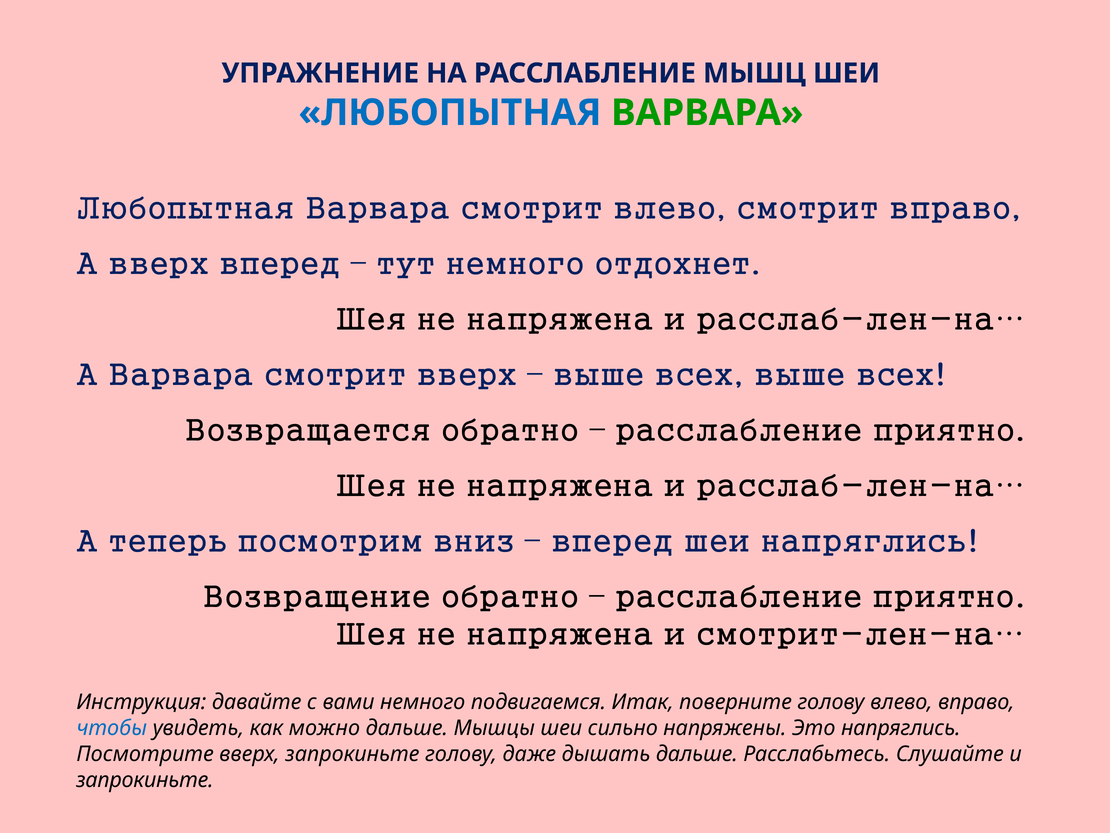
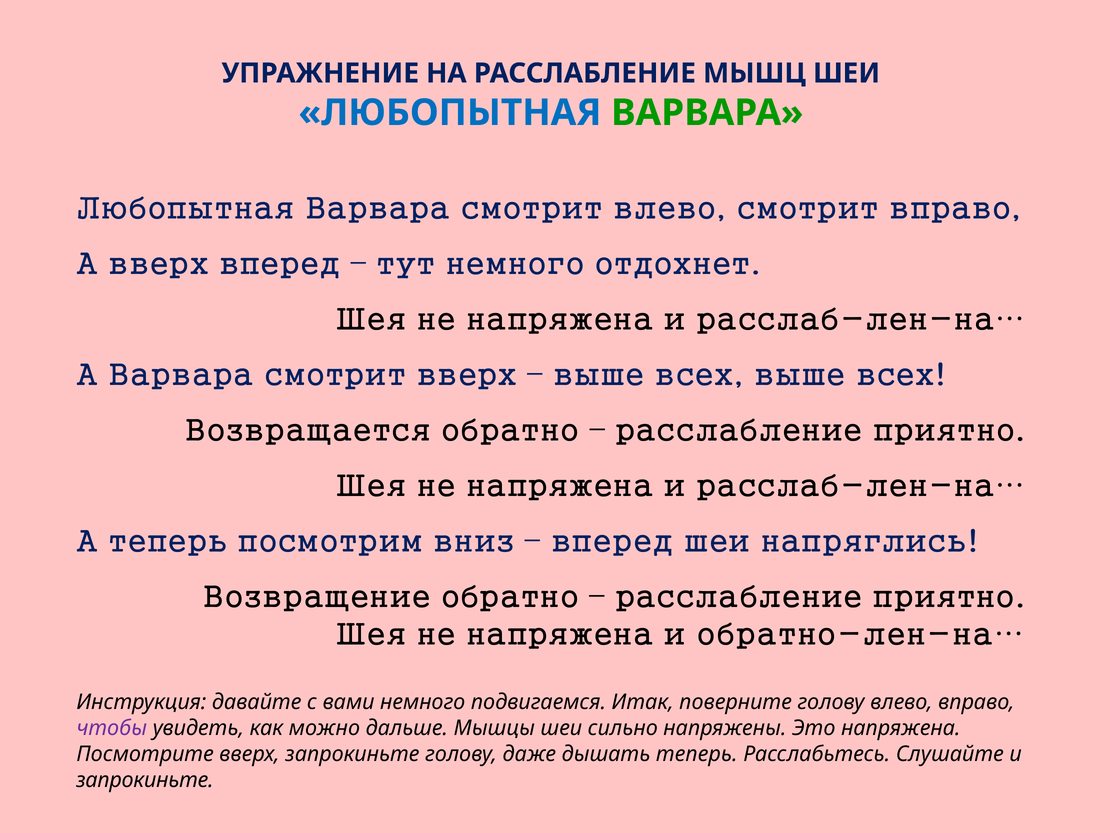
смотрит-лен-на…: смотрит-лен-на… -> обратно-лен-на…
чтобы colour: blue -> purple
Это напряглись: напряглись -> напряжена
дышать дальше: дальше -> теперь
